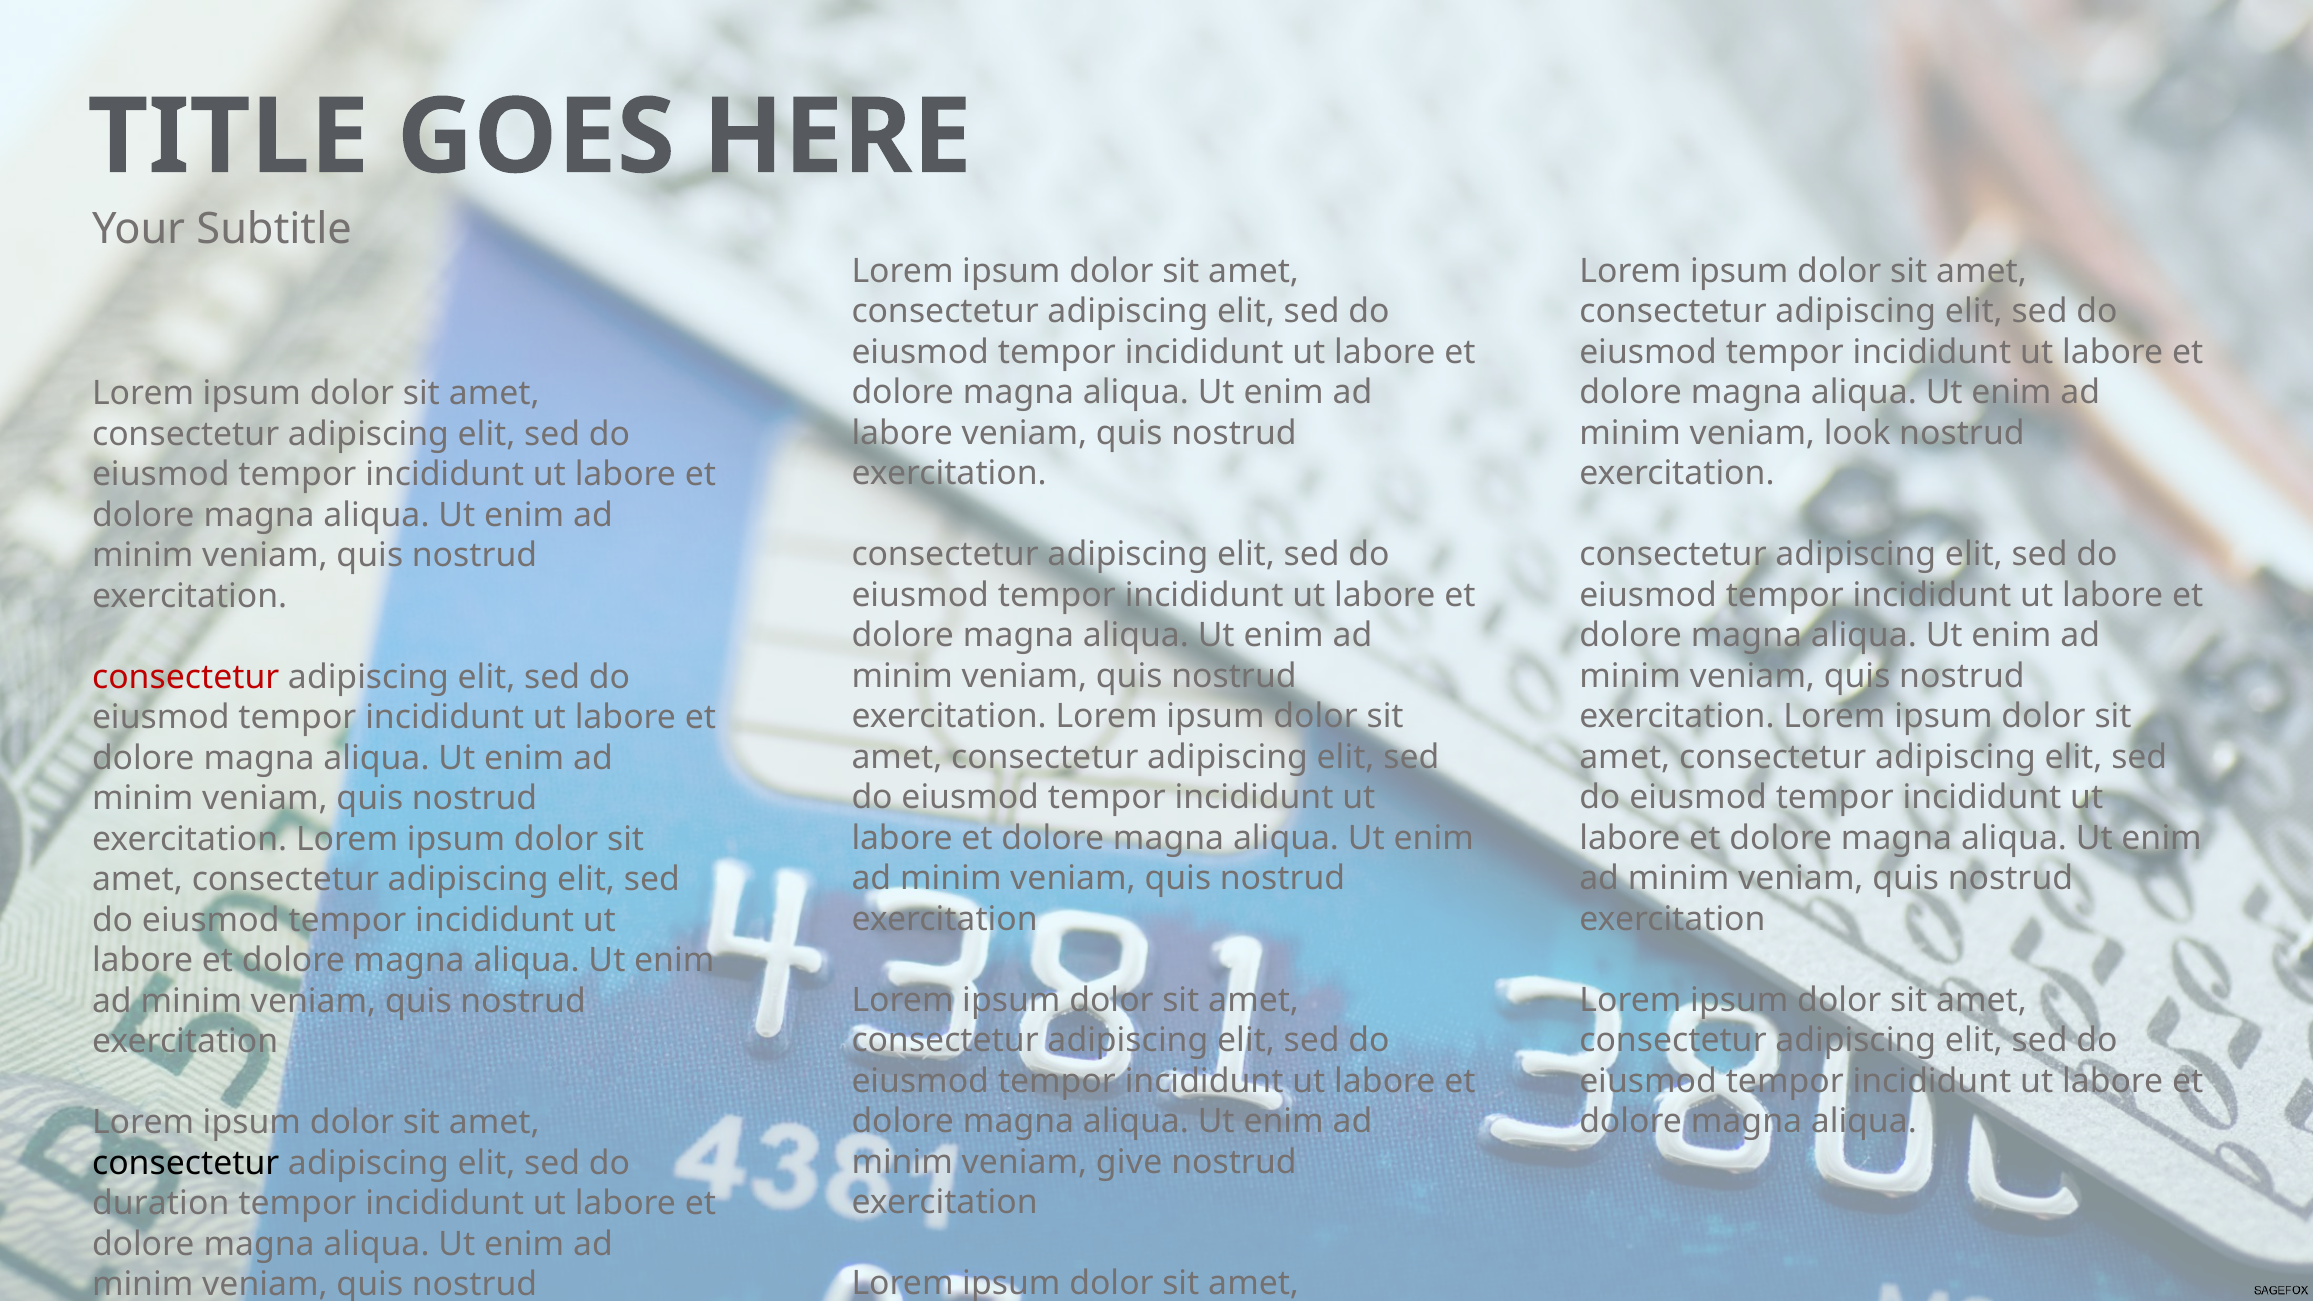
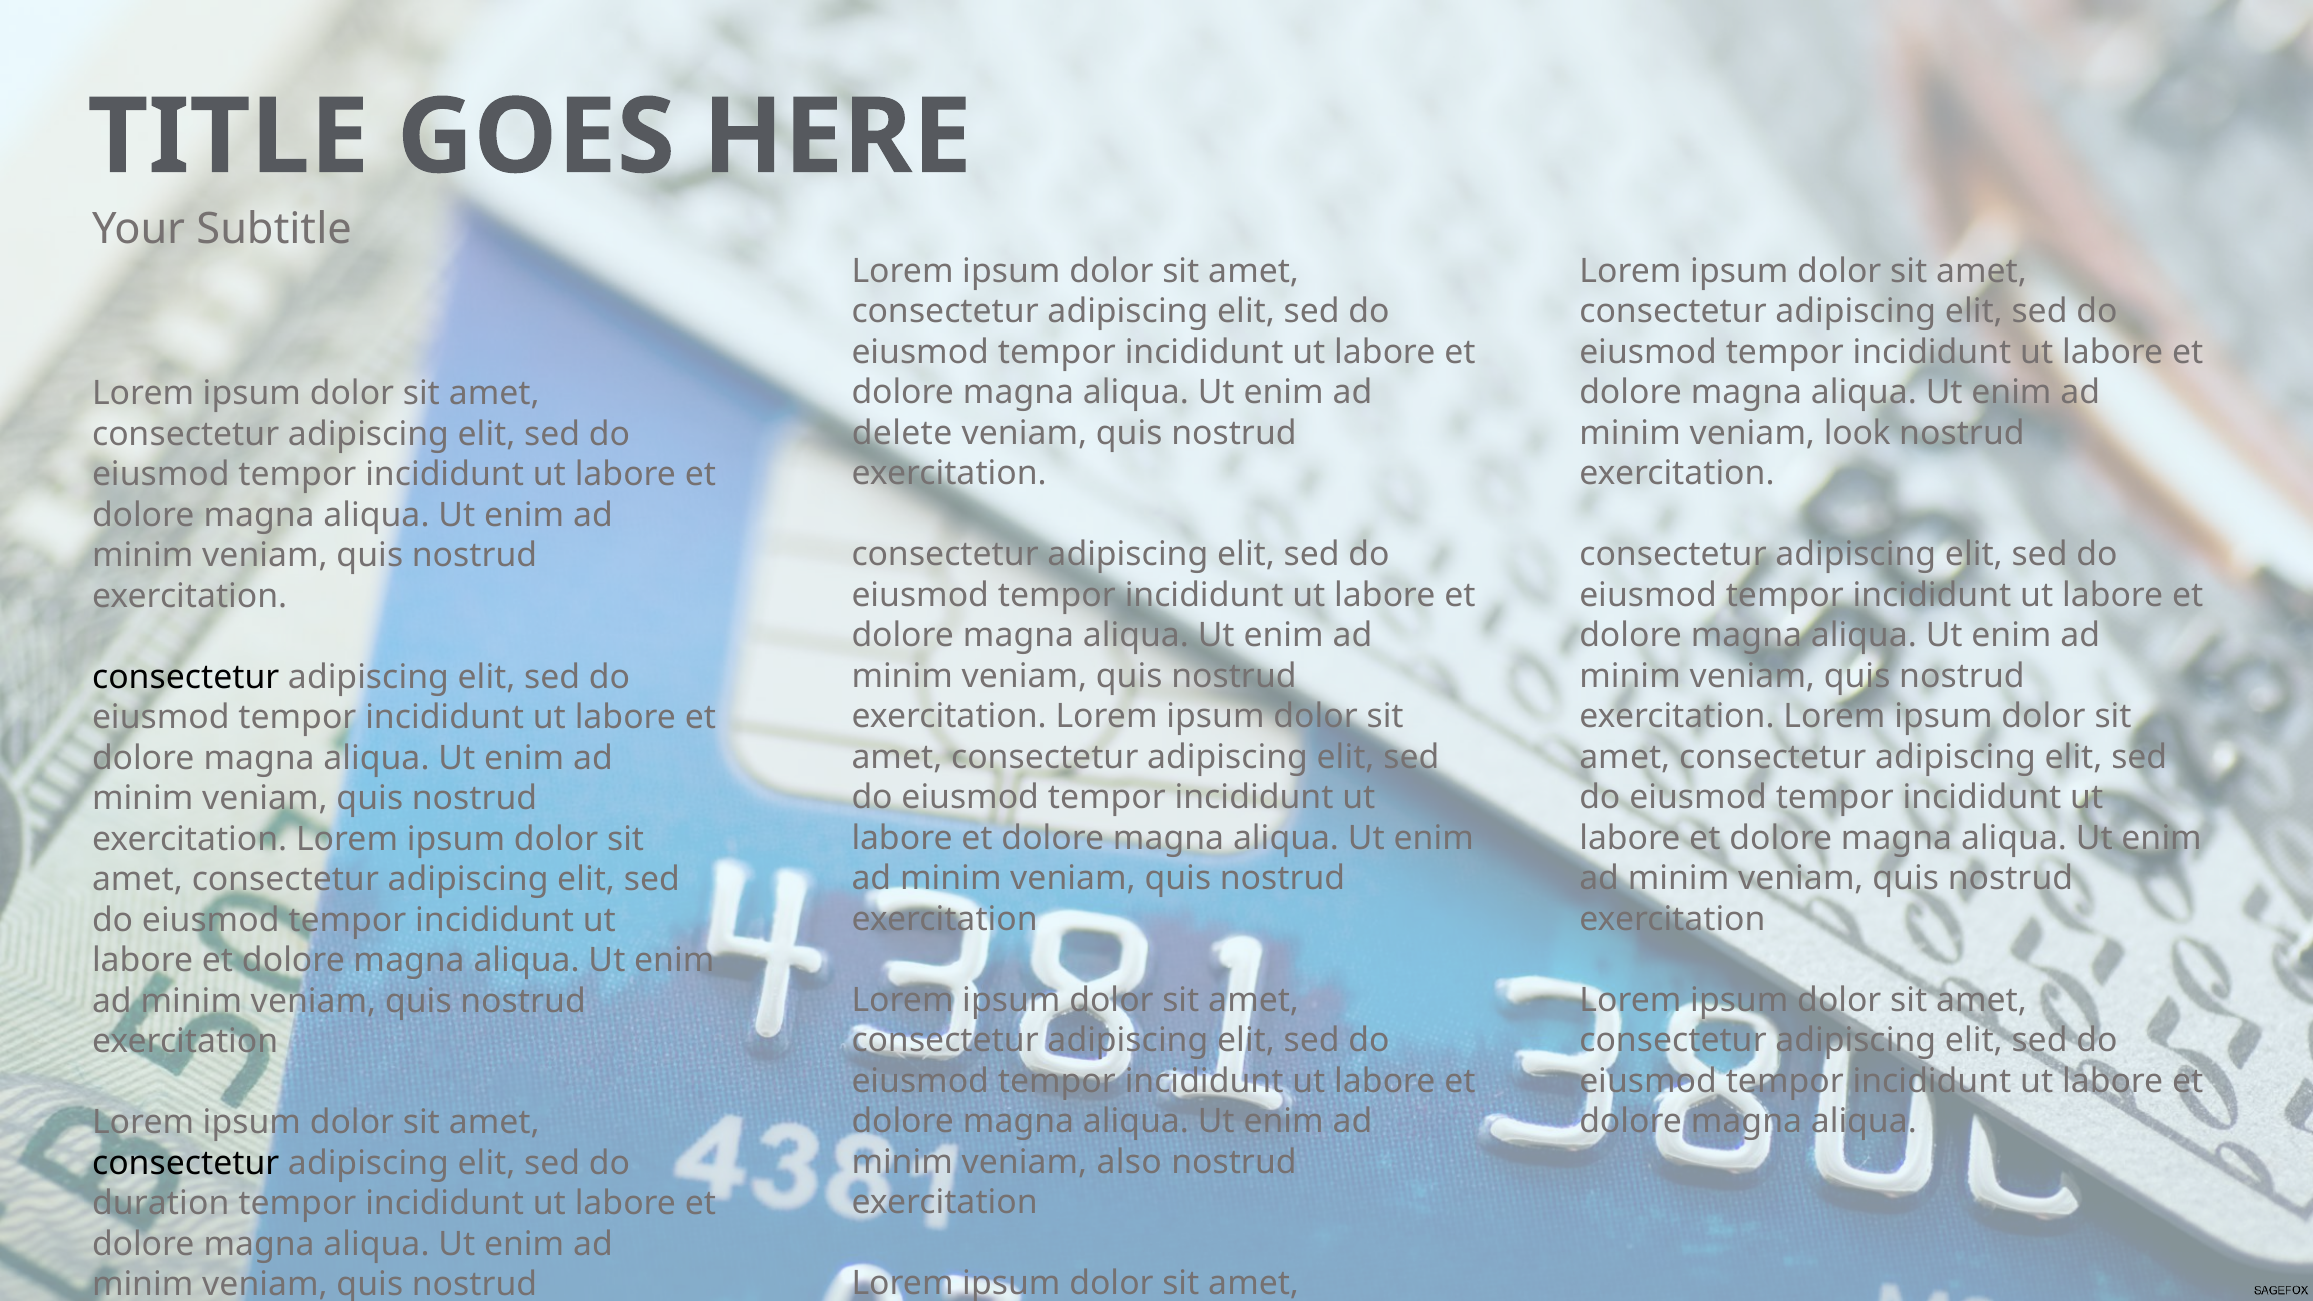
labore at (902, 433): labore -> delete
consectetur at (186, 677) colour: red -> black
give: give -> also
